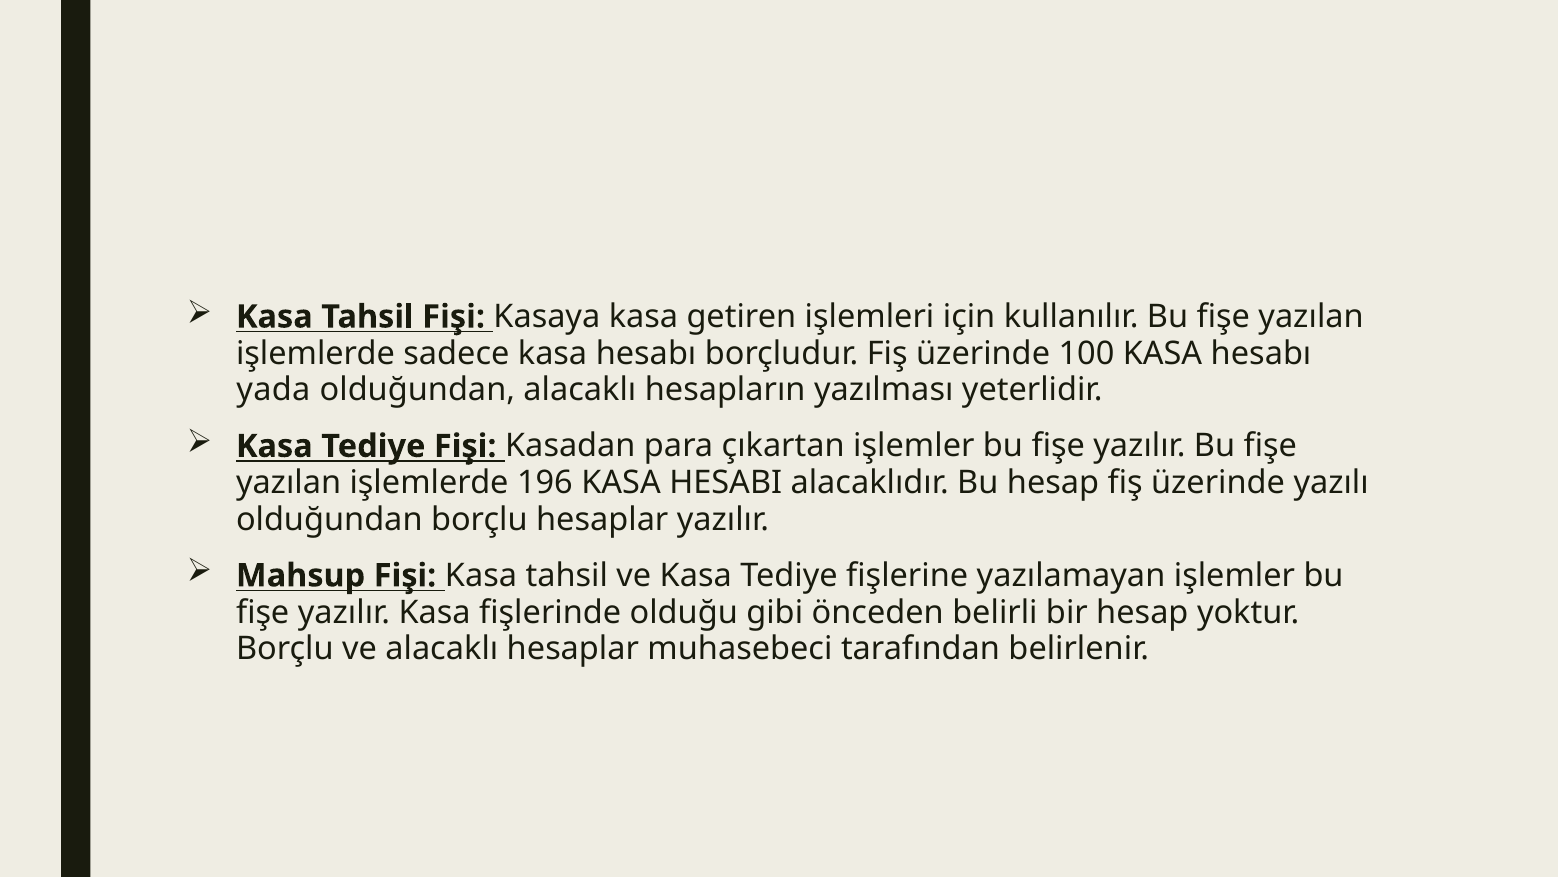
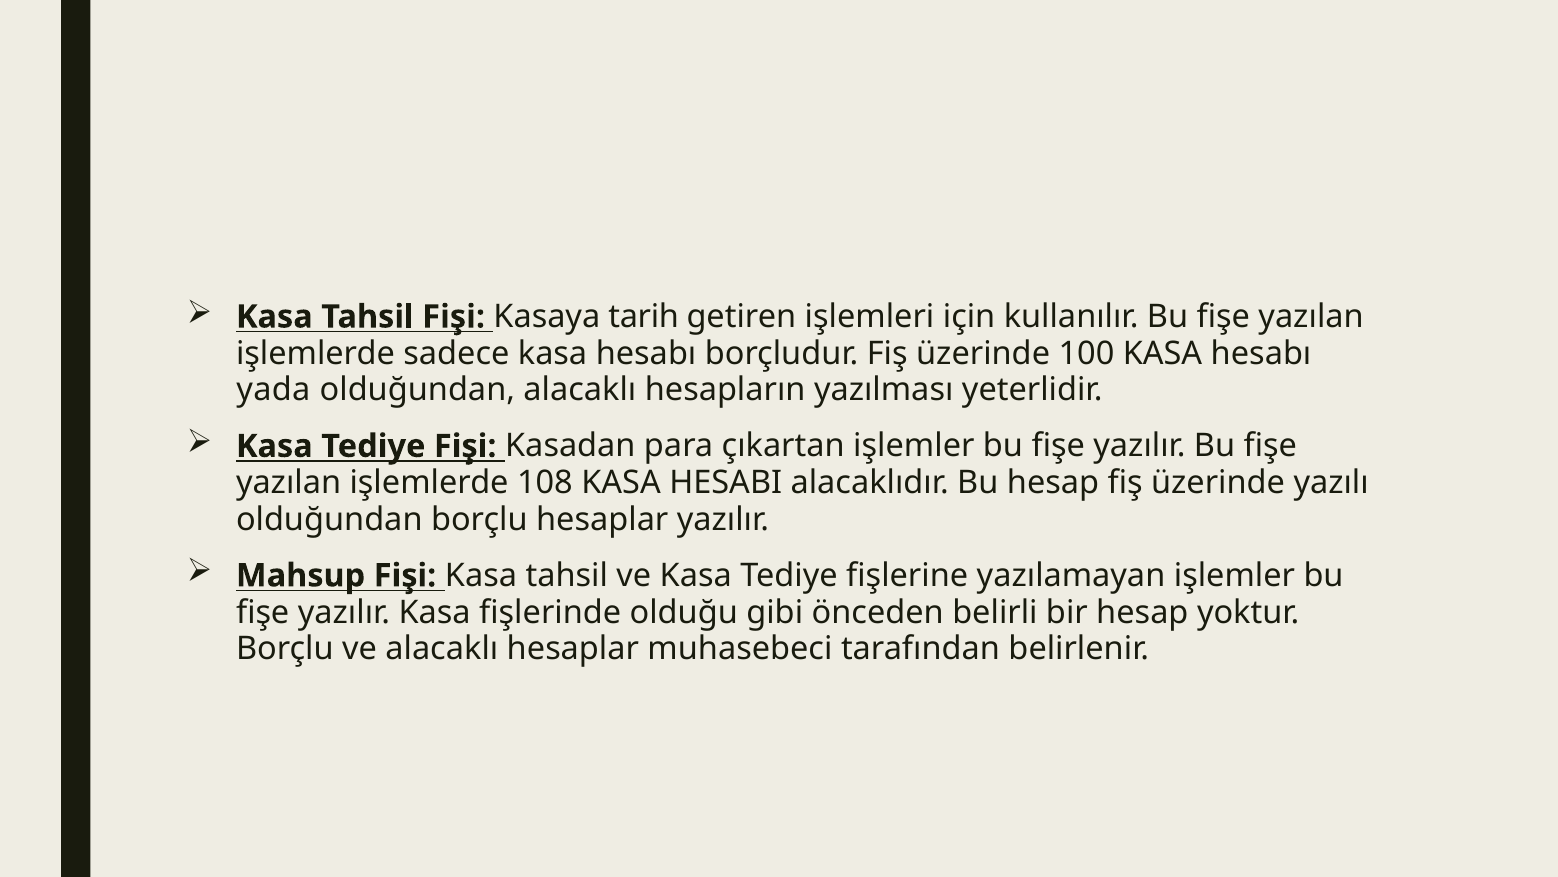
Kasaya kasa: kasa -> tarih
196: 196 -> 108
